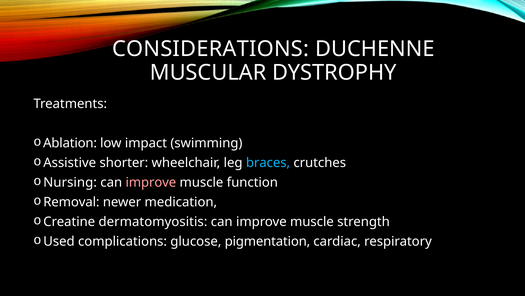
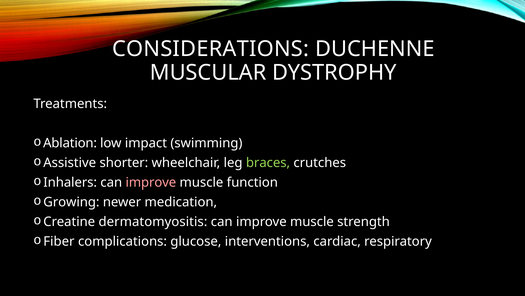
braces colour: light blue -> light green
Nursing: Nursing -> Inhalers
Removal: Removal -> Growing
Used: Used -> Fiber
pigmentation: pigmentation -> interventions
